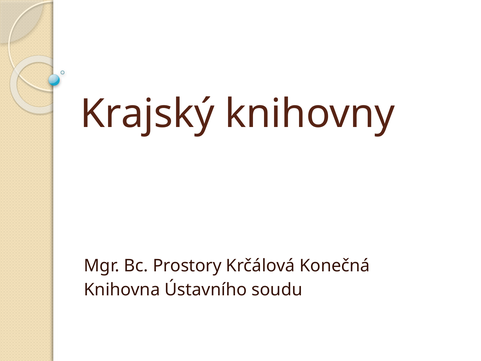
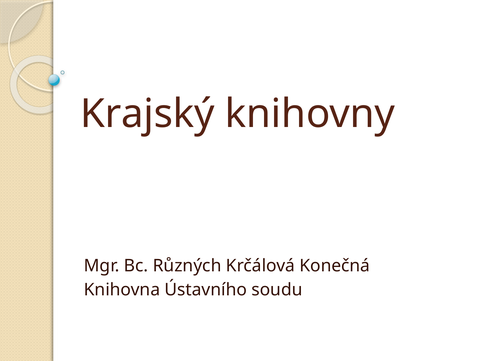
Prostory: Prostory -> Různých
